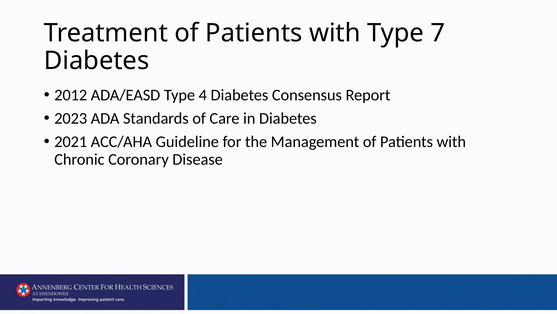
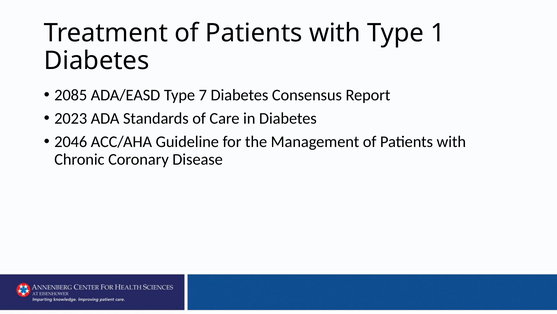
7: 7 -> 1
2012: 2012 -> 2085
4: 4 -> 7
2021: 2021 -> 2046
